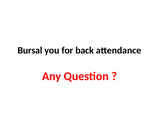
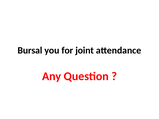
back: back -> joint
